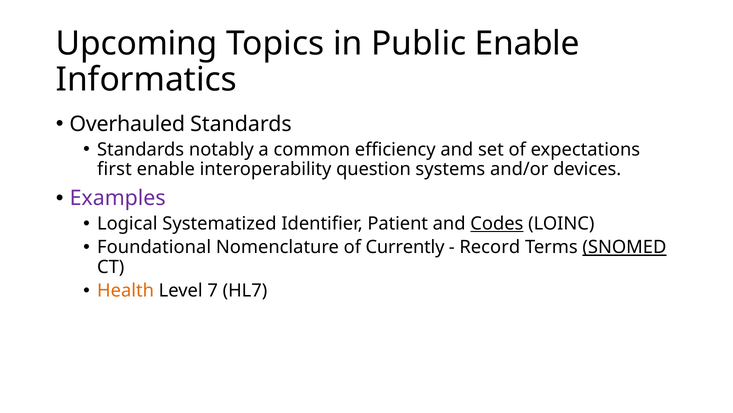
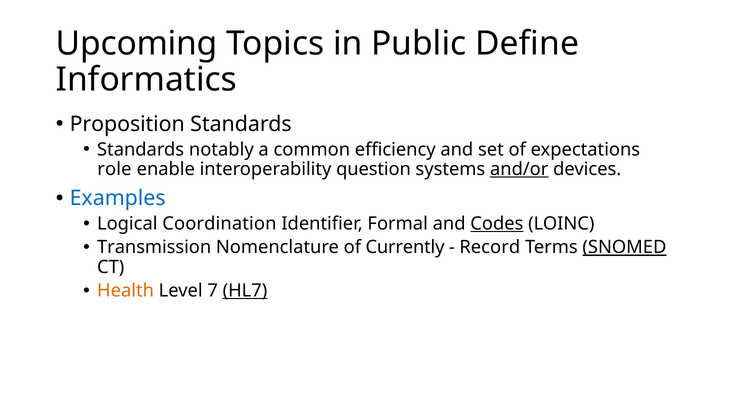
Public Enable: Enable -> Define
Overhauled: Overhauled -> Proposition
first: first -> role
and/or underline: none -> present
Examples colour: purple -> blue
Systematized: Systematized -> Coordination
Patient: Patient -> Formal
Foundational: Foundational -> Transmission
HL7 underline: none -> present
